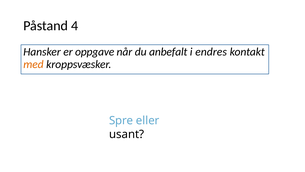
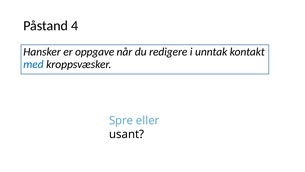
anbefalt: anbefalt -> redigere
endres: endres -> unntak
med colour: orange -> blue
